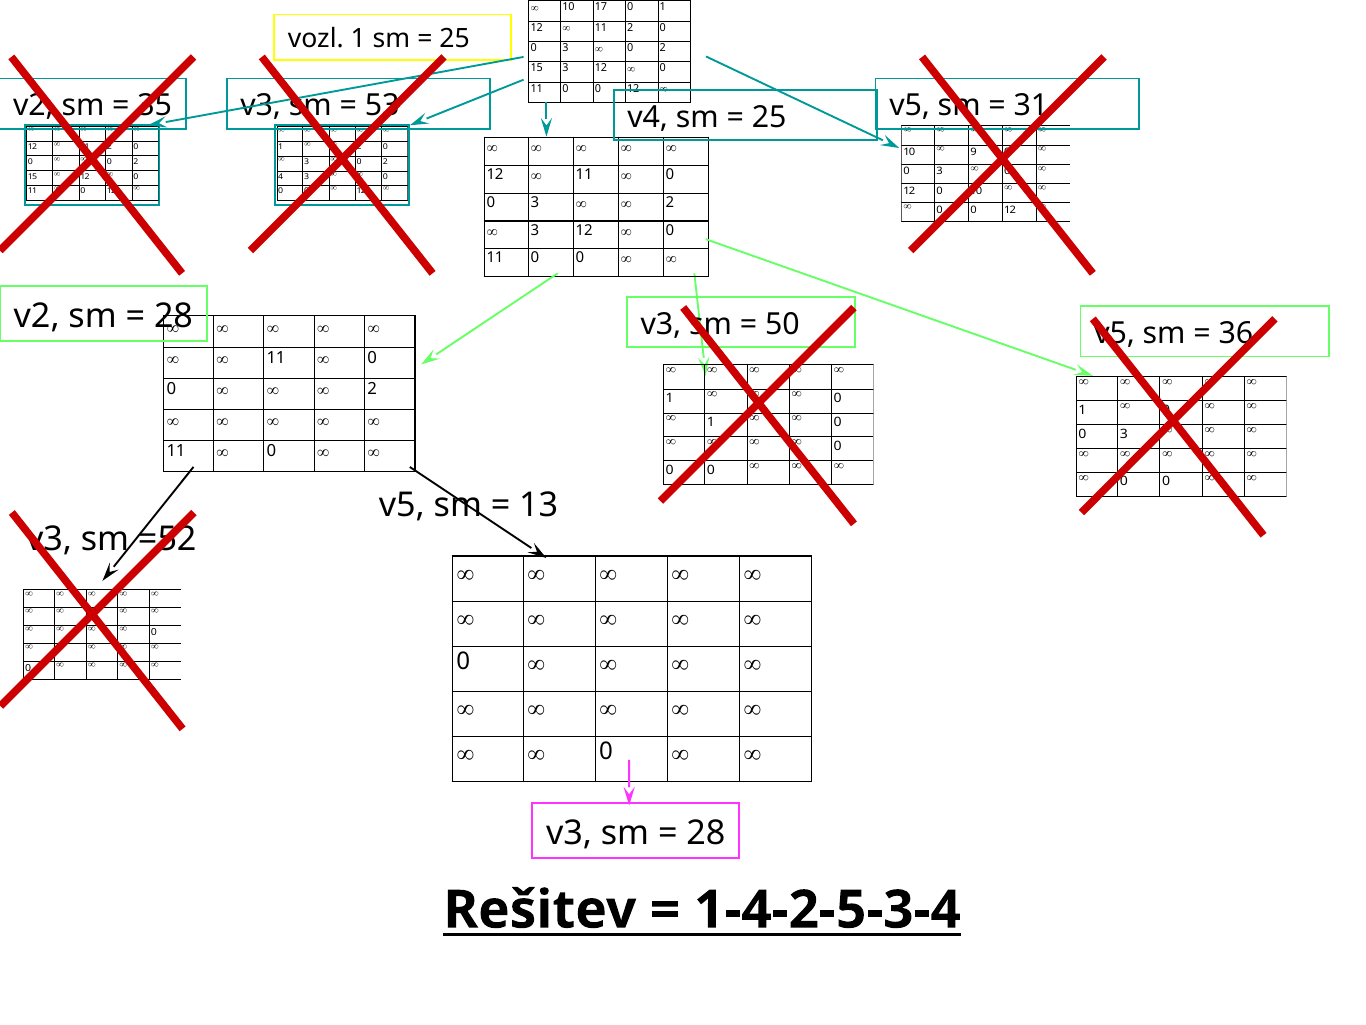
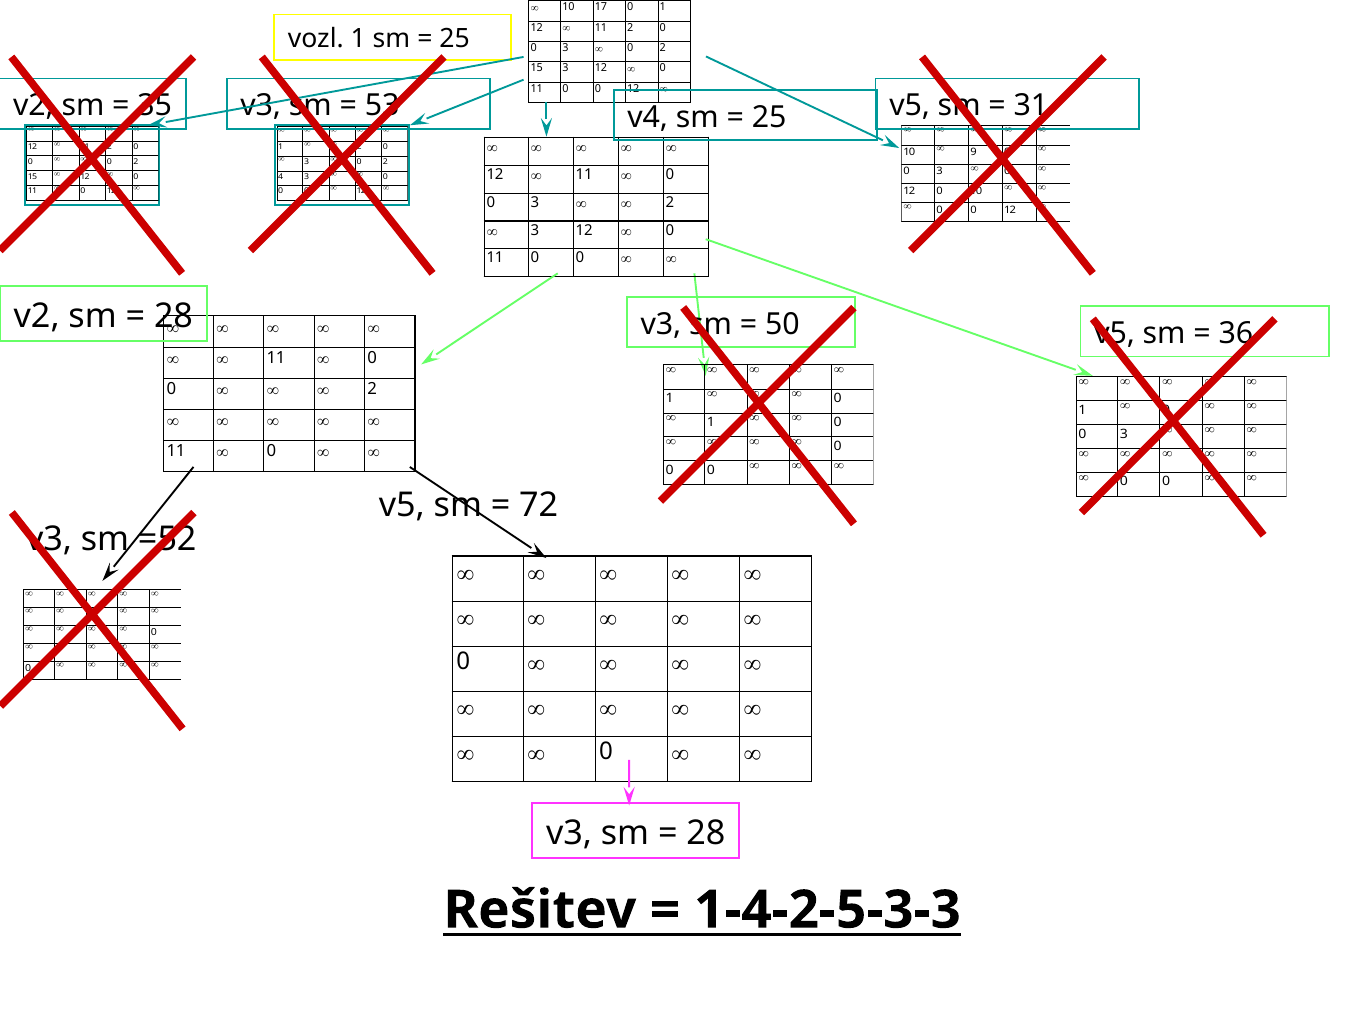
13: 13 -> 72
1-4-2-5-3-4: 1-4-2-5-3-4 -> 1-4-2-5-3-3
